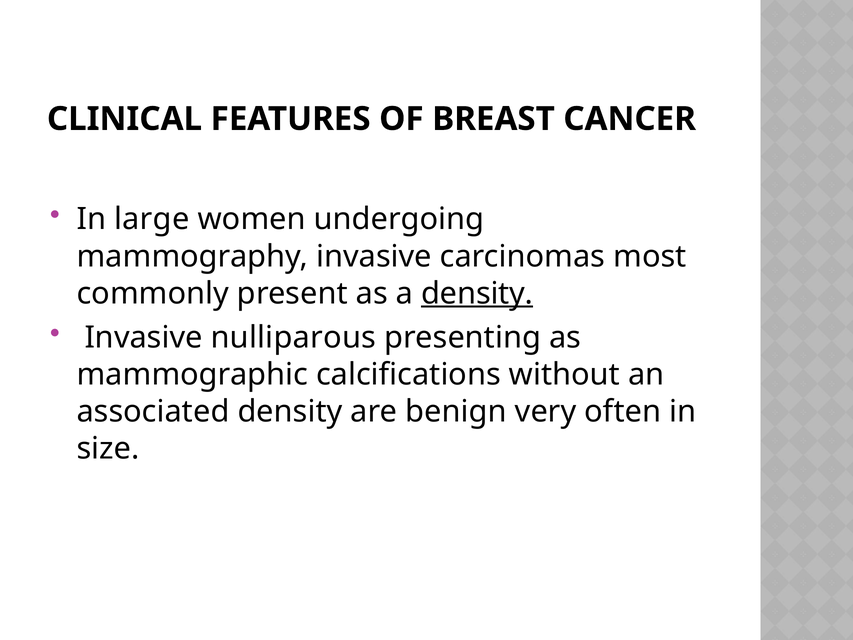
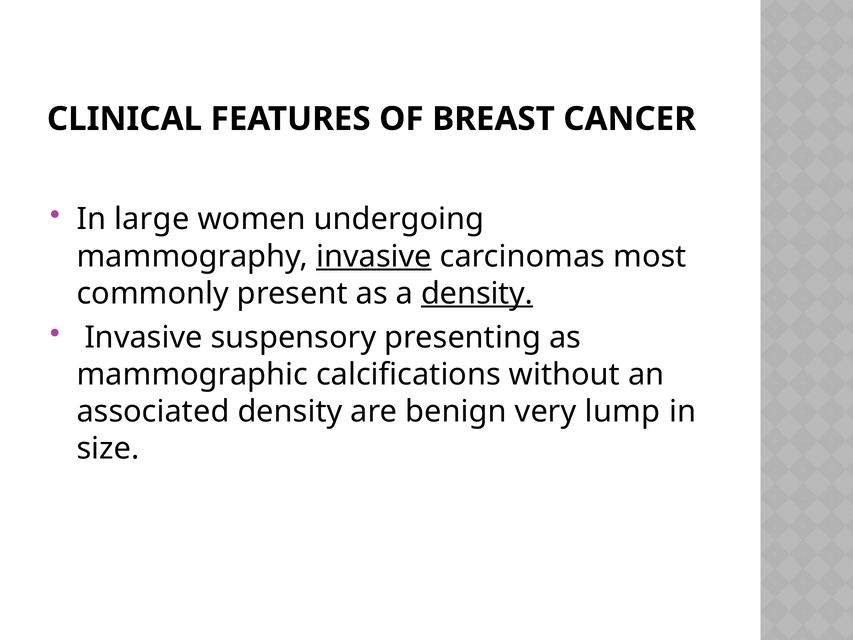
invasive at (374, 256) underline: none -> present
nulliparous: nulliparous -> suspensory
often: often -> lump
